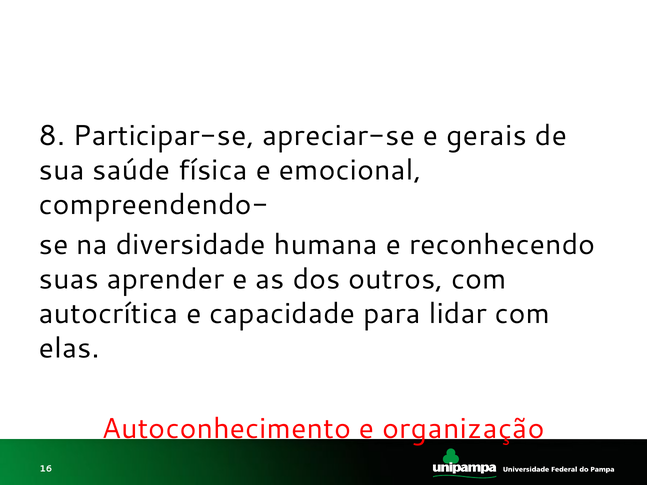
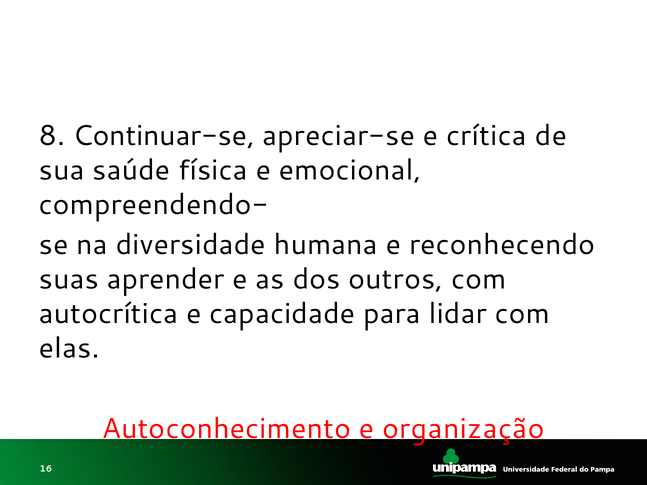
Participar-se: Participar-se -> Continuar-se
gerais: gerais -> crítica
